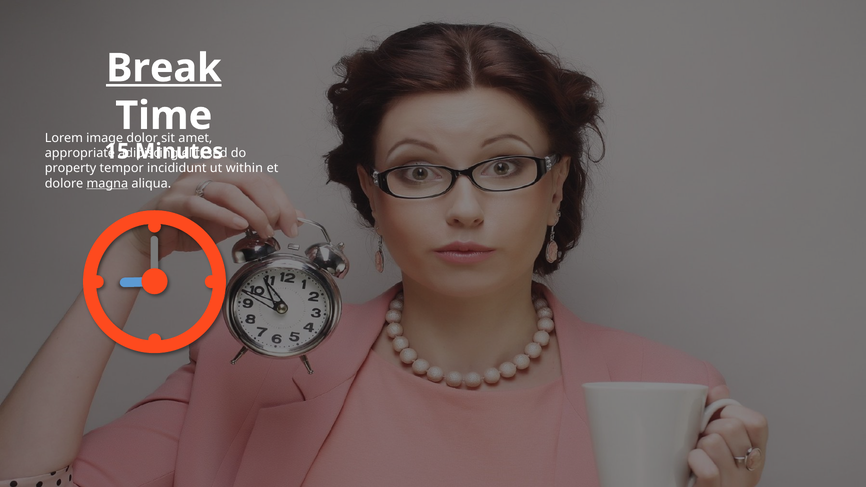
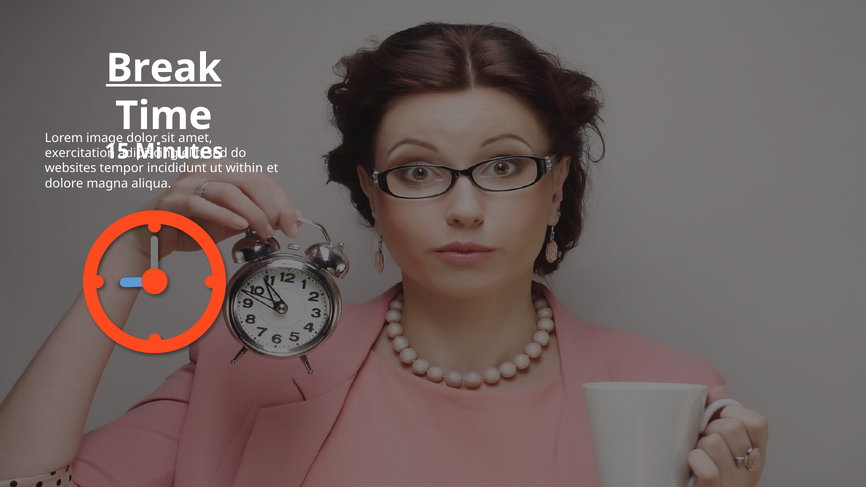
appropriate: appropriate -> exercitation
property: property -> websites
magna underline: present -> none
